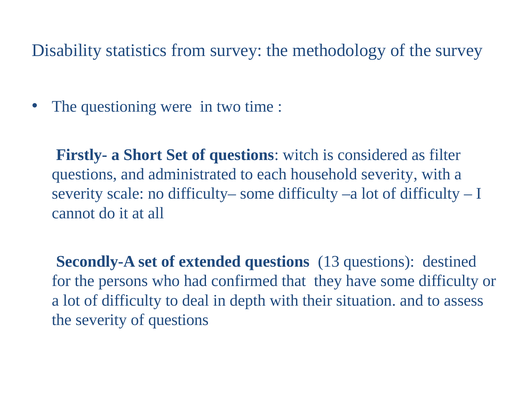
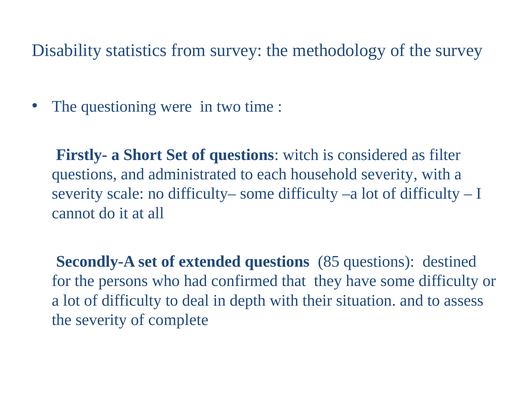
13: 13 -> 85
severity of questions: questions -> complete
